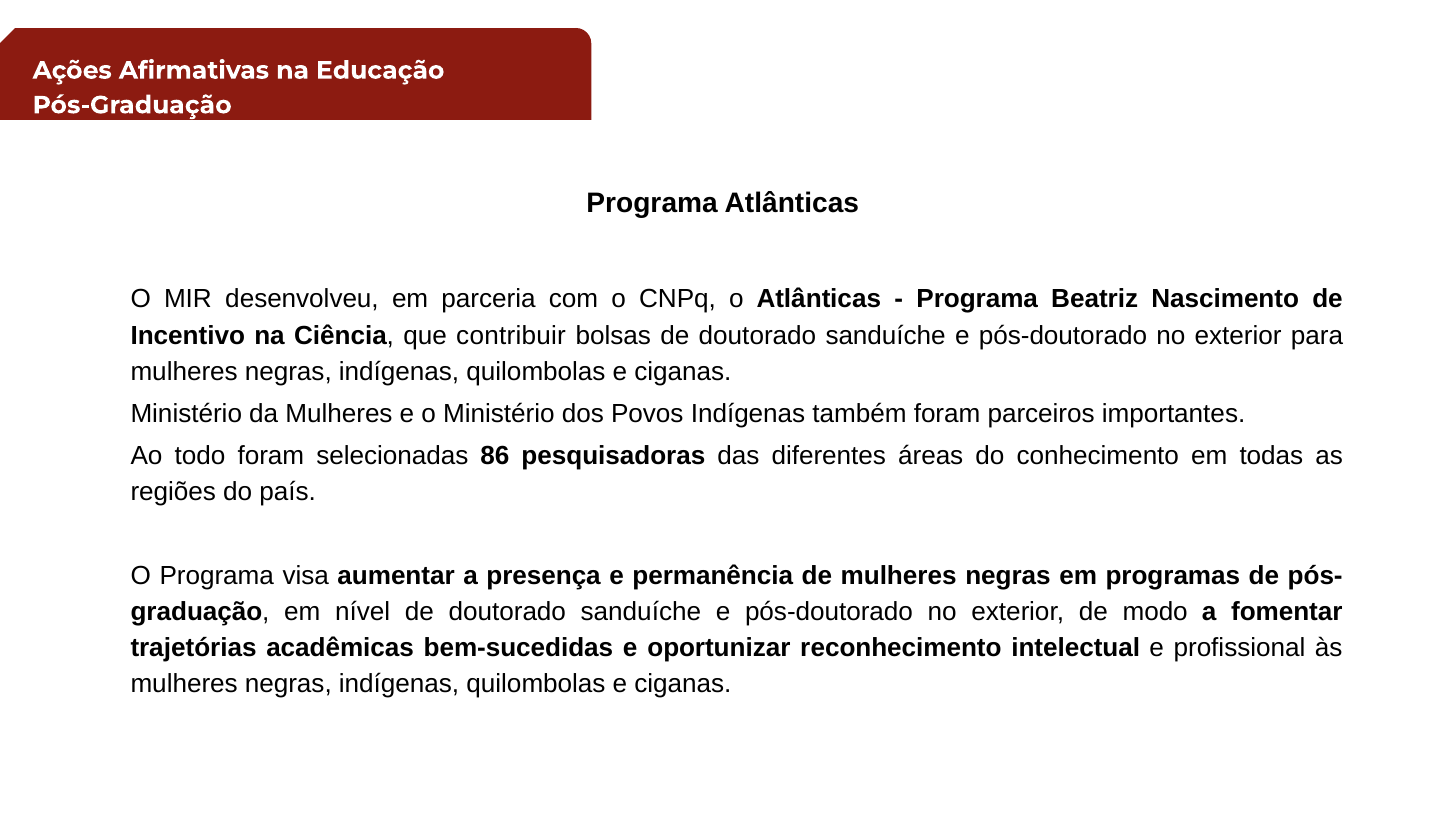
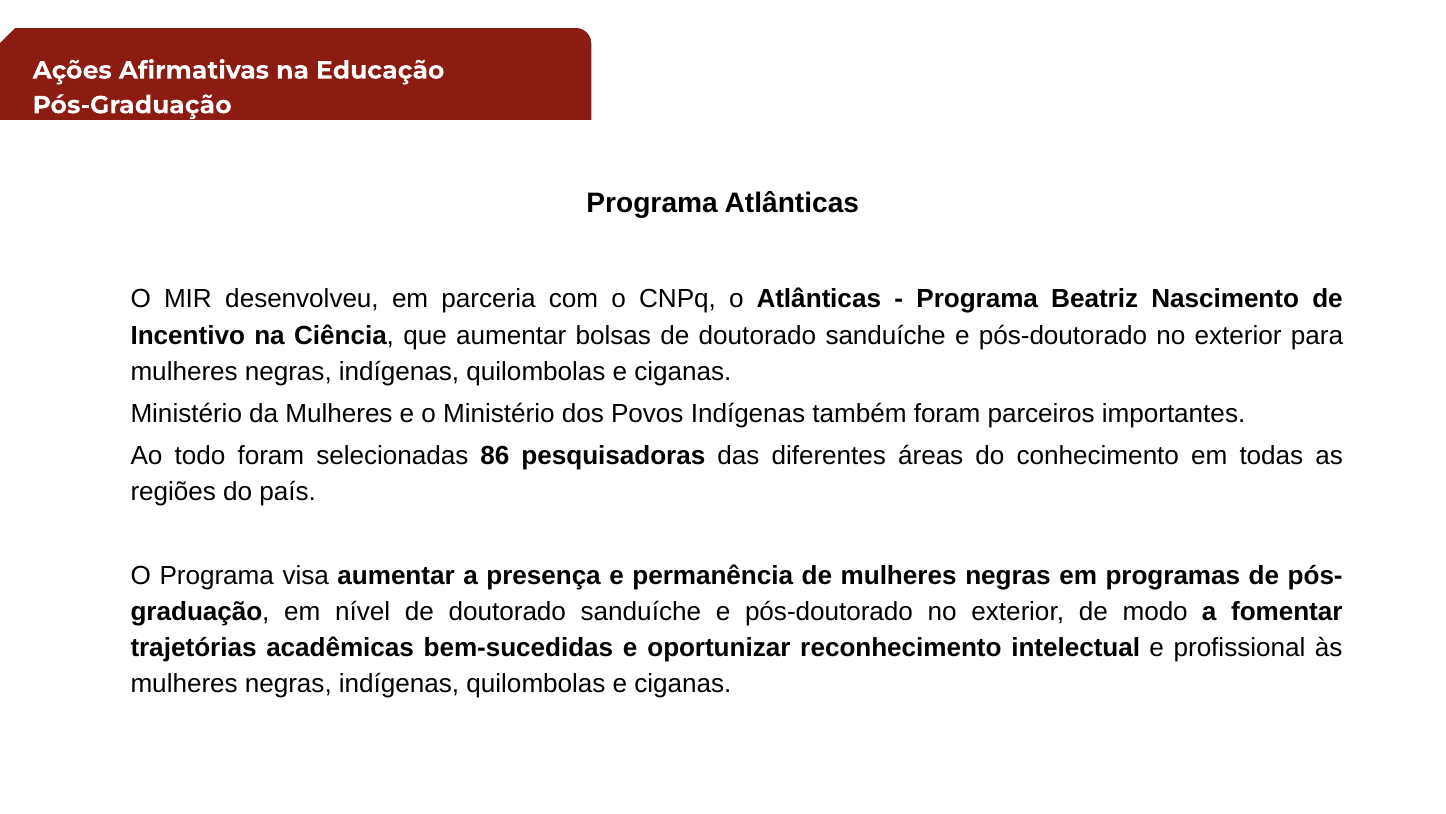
que contribuir: contribuir -> aumentar
